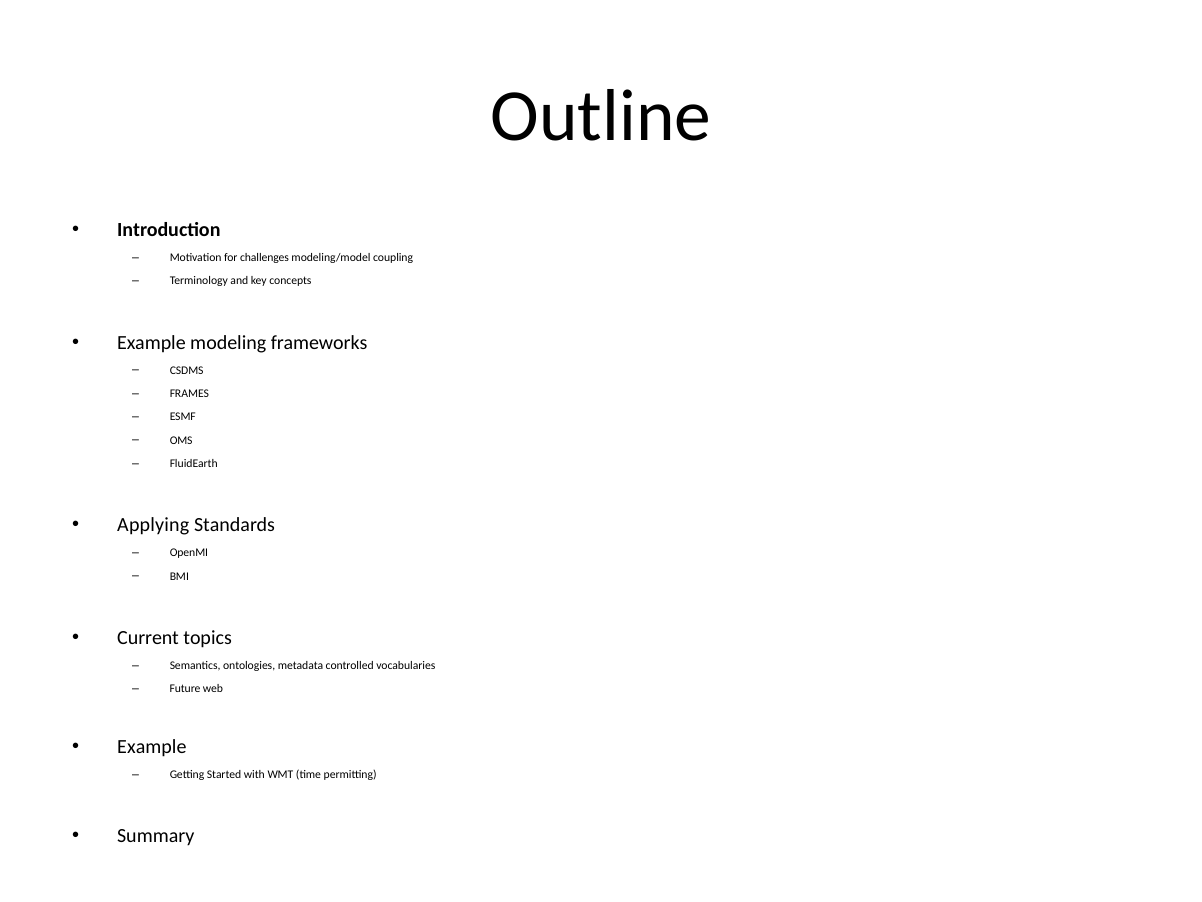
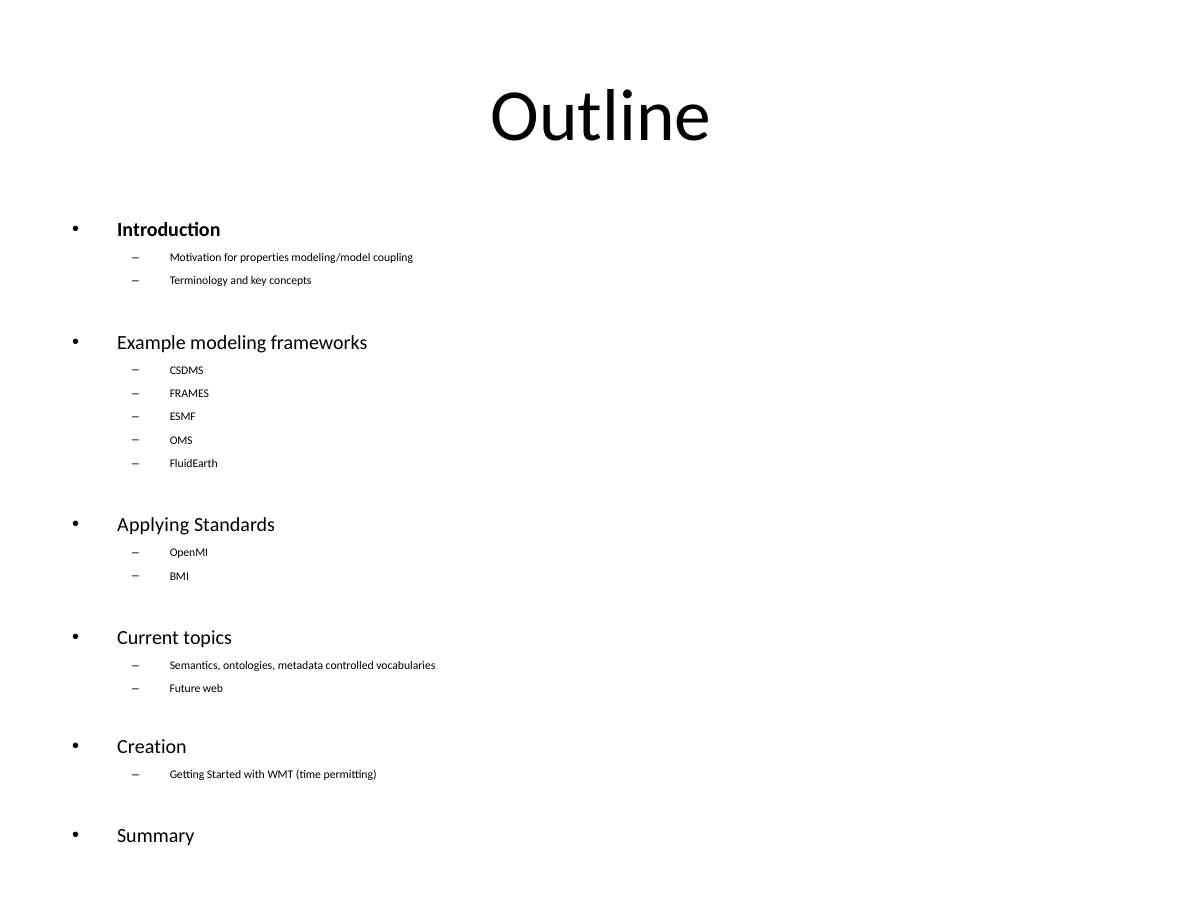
challenges: challenges -> properties
Example at (152, 747): Example -> Creation
